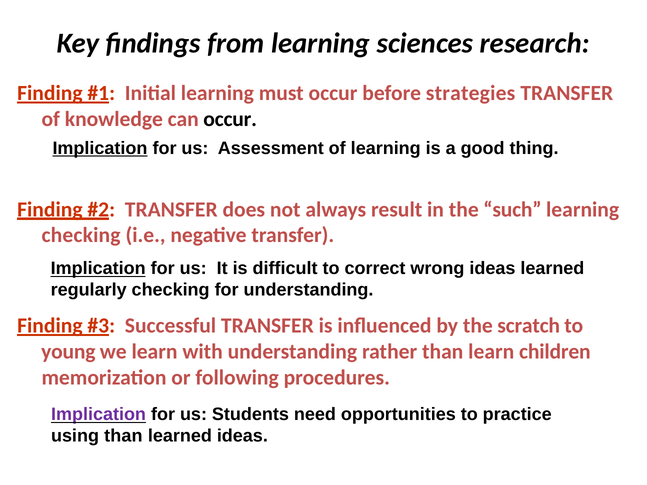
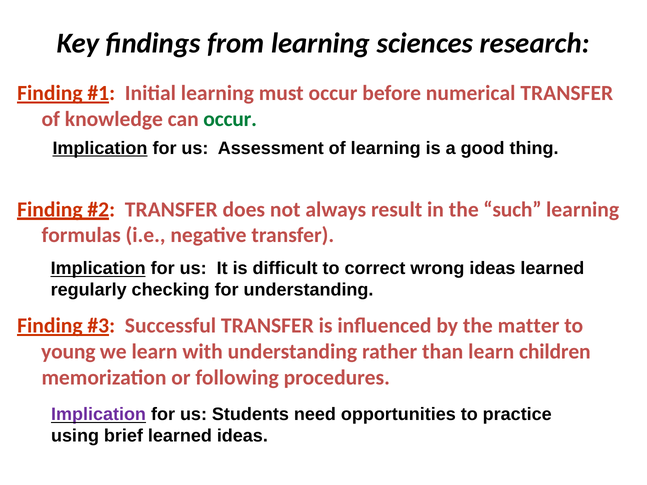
strategies: strategies -> numerical
occur at (230, 119) colour: black -> green
checking at (81, 235): checking -> formulas
scratch: scratch -> matter
using than: than -> brief
